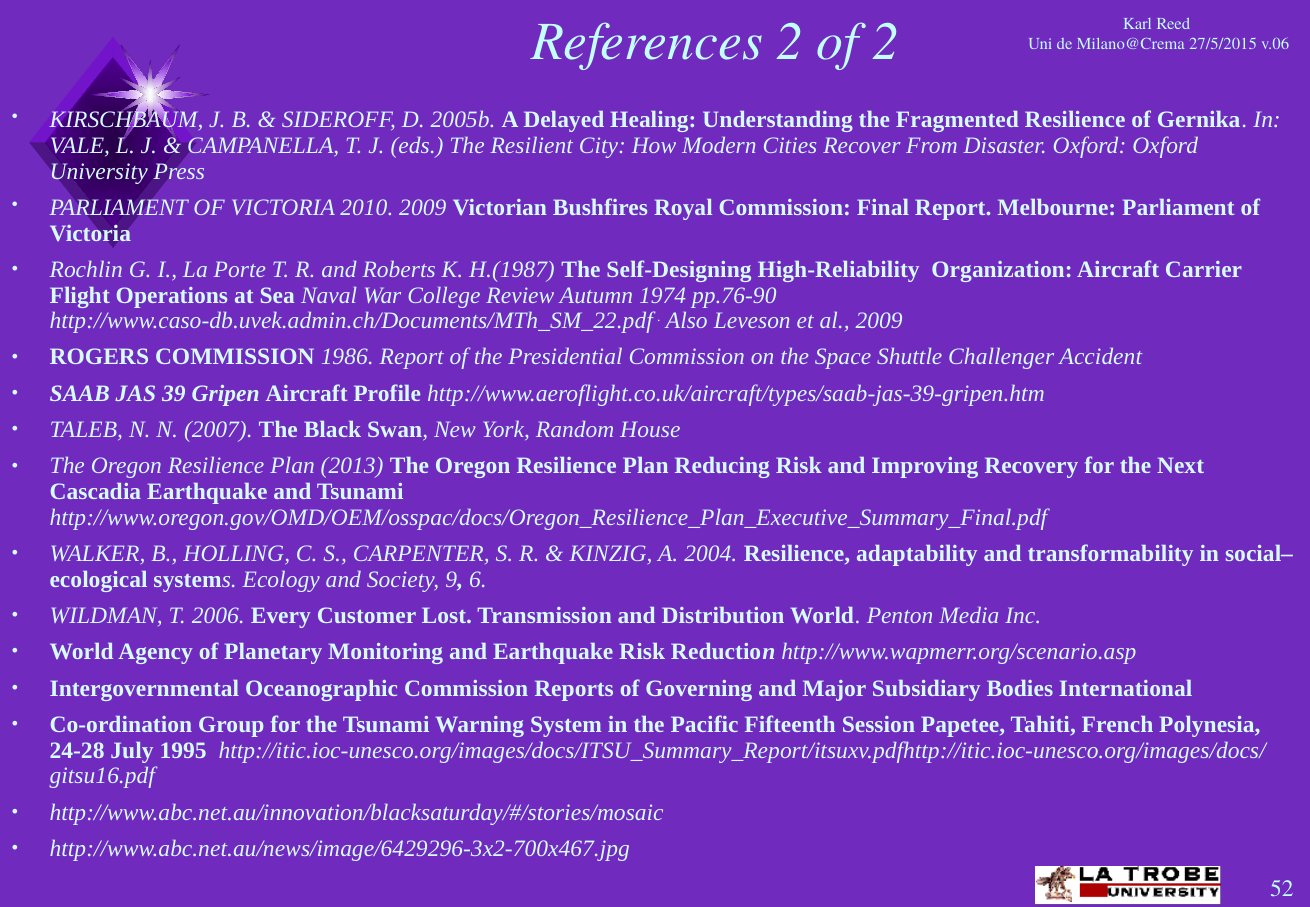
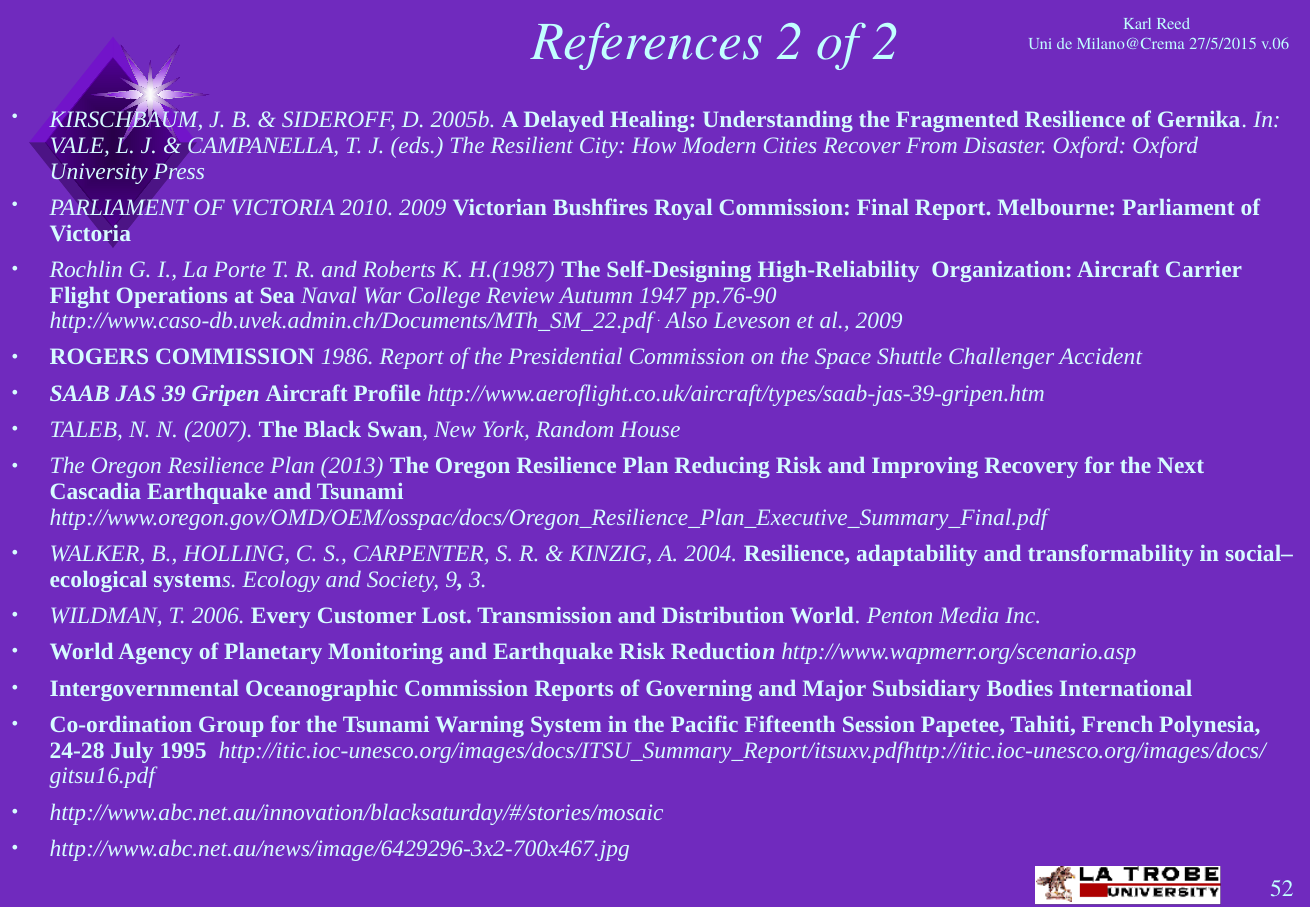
1974: 1974 -> 1947
6: 6 -> 3
